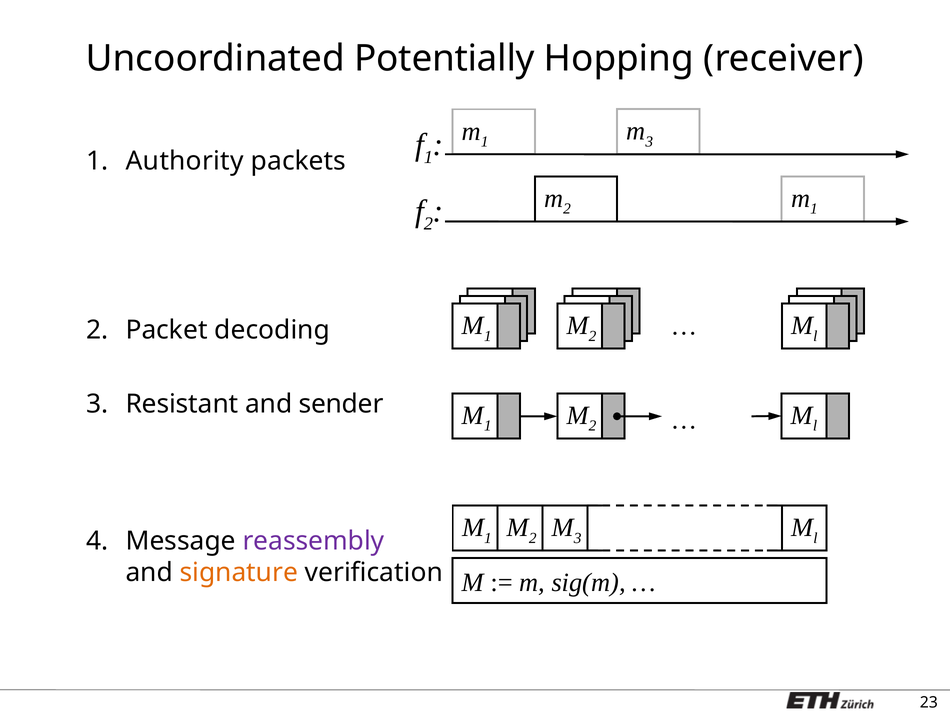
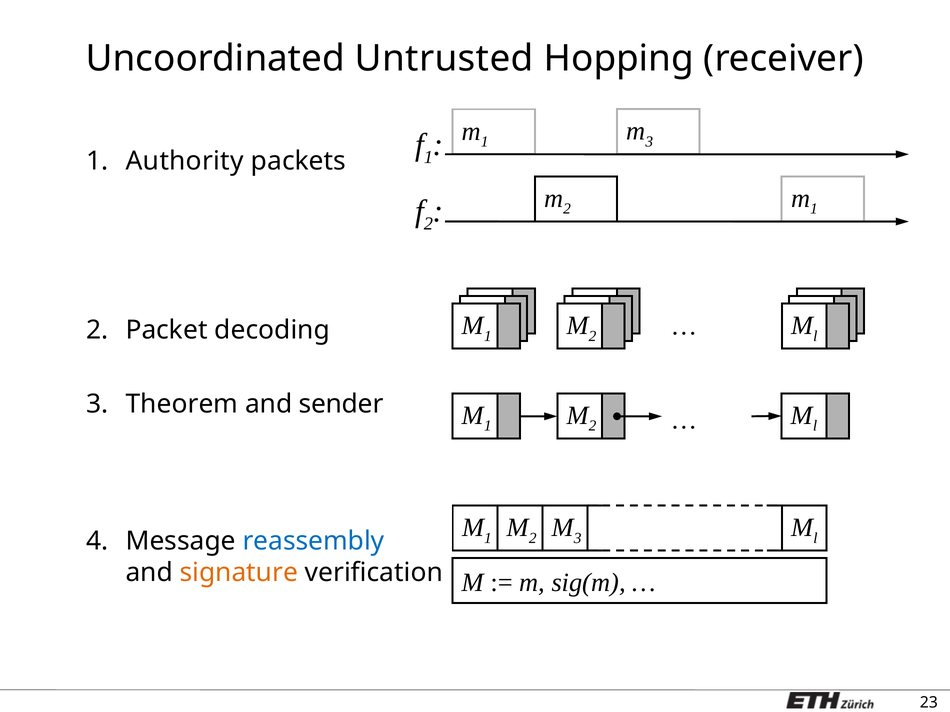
Potentially: Potentially -> Untrusted
Resistant: Resistant -> Theorem
reassembly colour: purple -> blue
